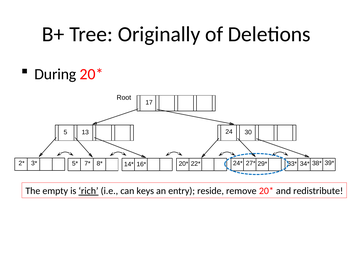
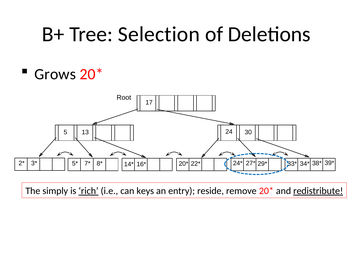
Originally: Originally -> Selection
During: During -> Grows
empty: empty -> simply
redistribute underline: none -> present
